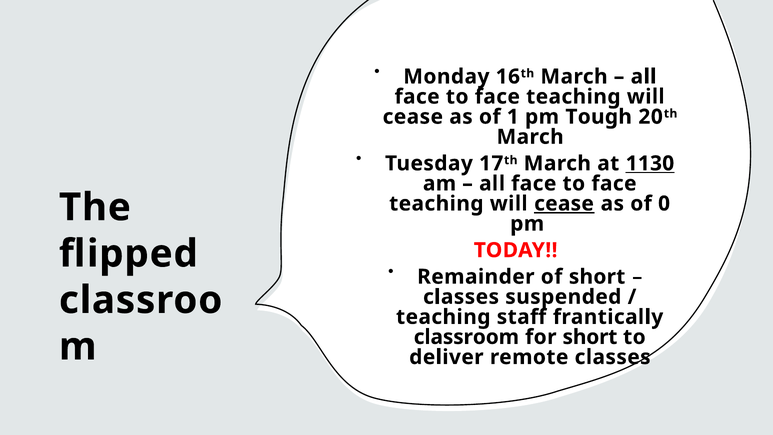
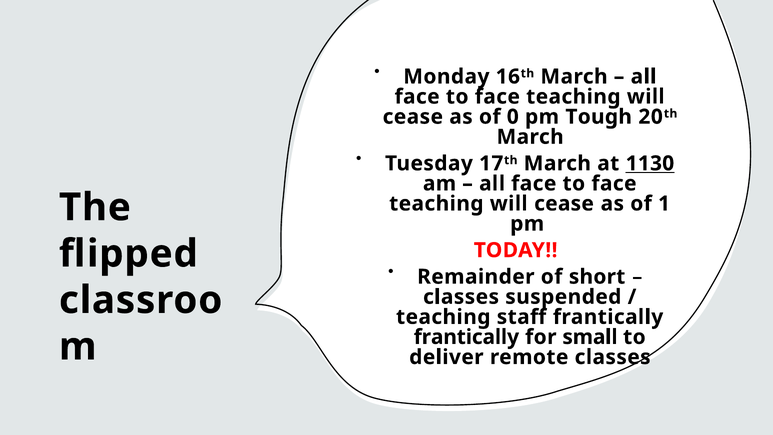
1: 1 -> 0
cease at (564, 204) underline: present -> none
0: 0 -> 1
classroom at (466, 337): classroom -> frantically
for short: short -> small
